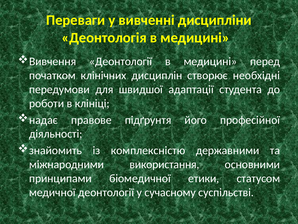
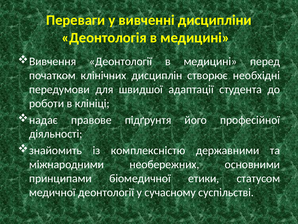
використання: використання -> необережних
